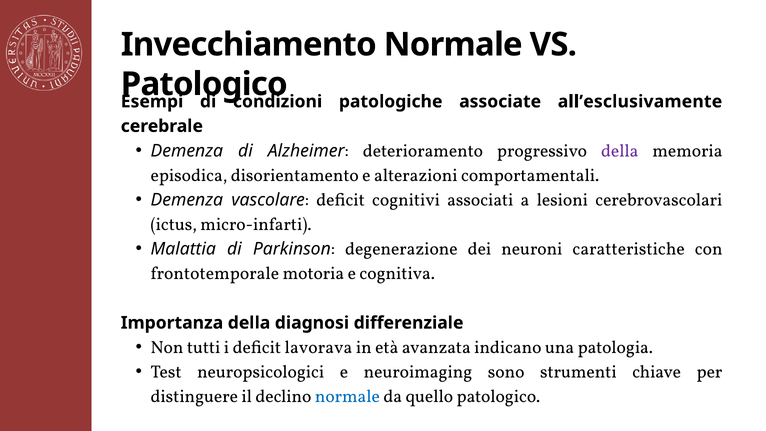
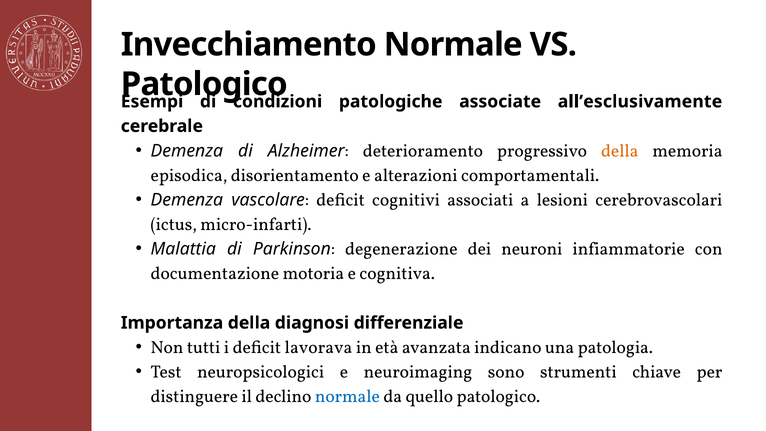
della at (620, 151) colour: purple -> orange
caratteristiche: caratteristiche -> infiammatorie
frontotemporale: frontotemporale -> documentazione
